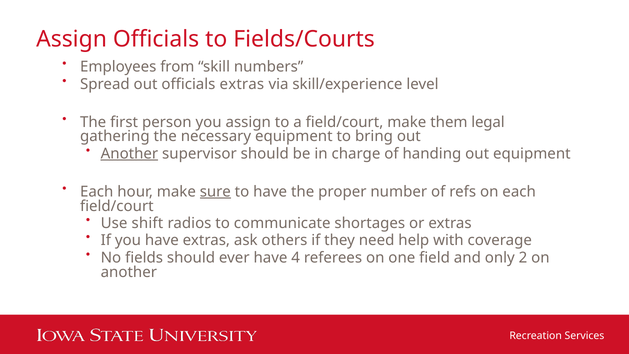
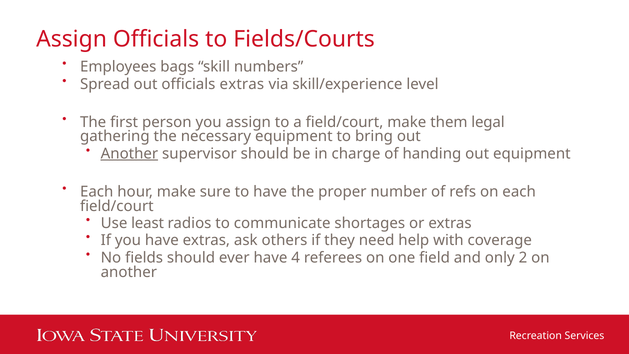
from: from -> bags
sure underline: present -> none
shift: shift -> least
